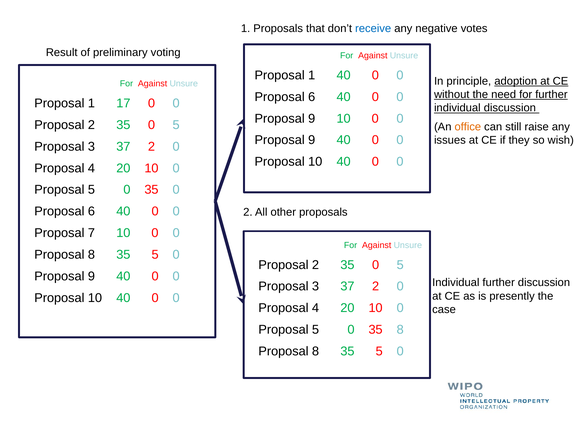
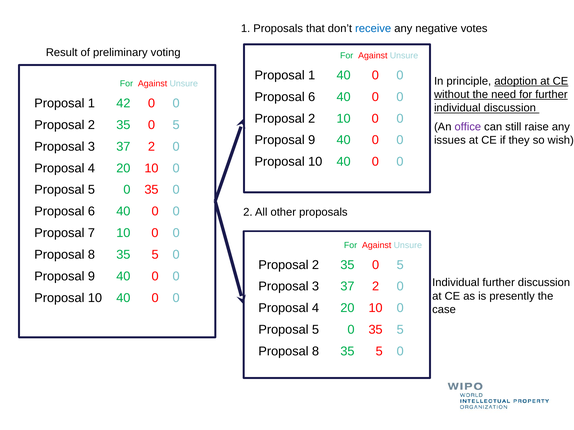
17: 17 -> 42
9 at (312, 119): 9 -> 2
office colour: orange -> purple
0 35 8: 8 -> 5
